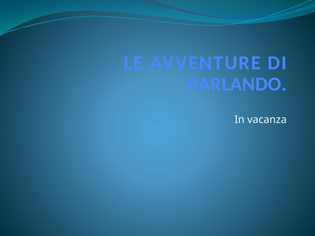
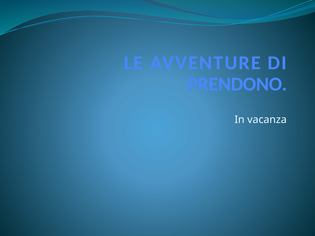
PARLANDO: PARLANDO -> PRENDONO
